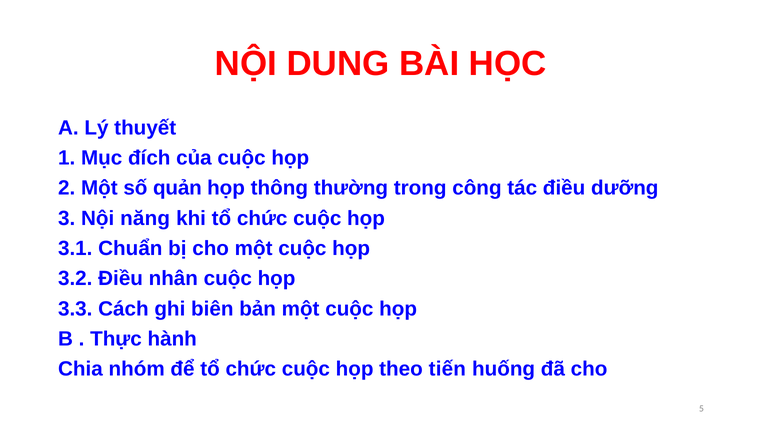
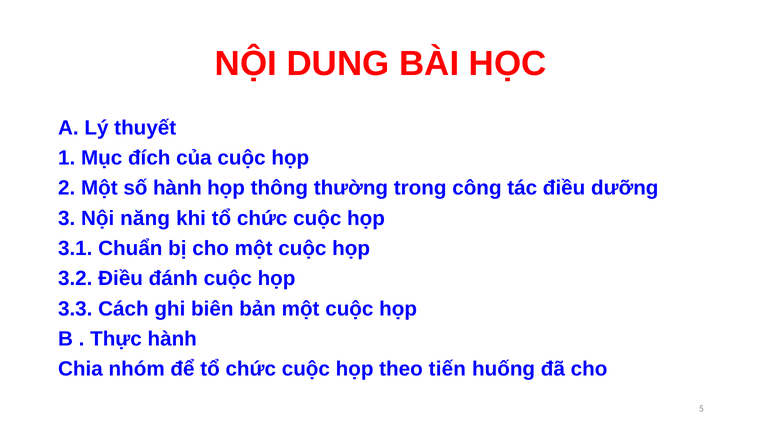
số quản: quản -> hành
nhân: nhân -> đánh
